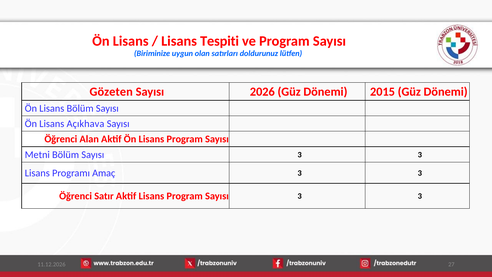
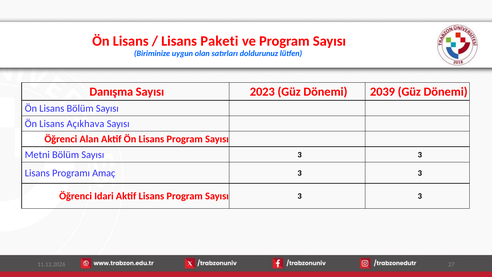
Tespiti: Tespiti -> Paketi
Gözeten: Gözeten -> Danışma
2026: 2026 -> 2023
2015: 2015 -> 2039
Satır: Satır -> Idari
